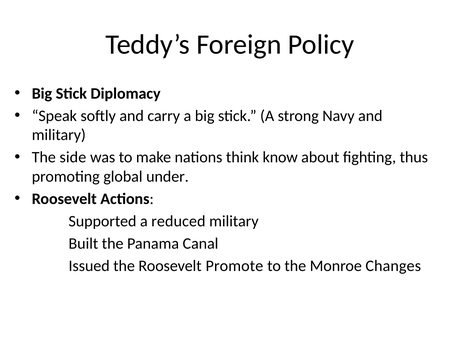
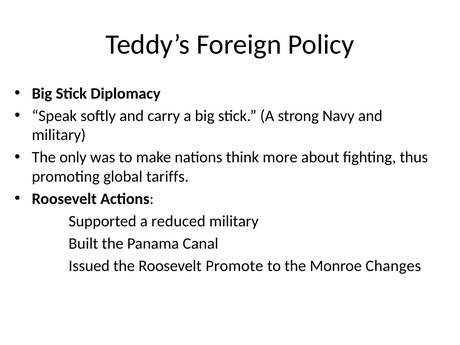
side: side -> only
know: know -> more
under: under -> tariffs
